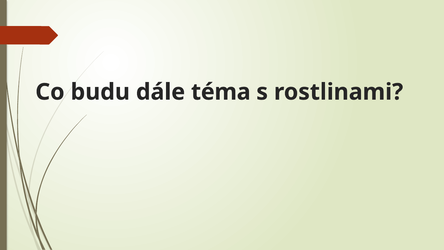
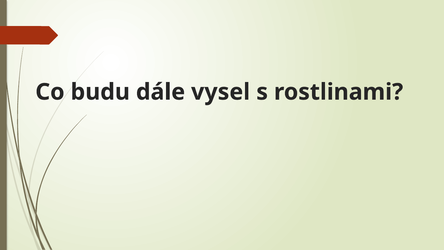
téma: téma -> vysel
